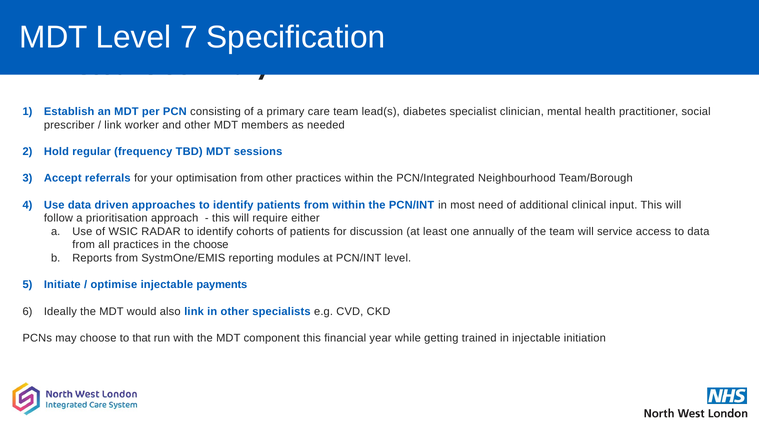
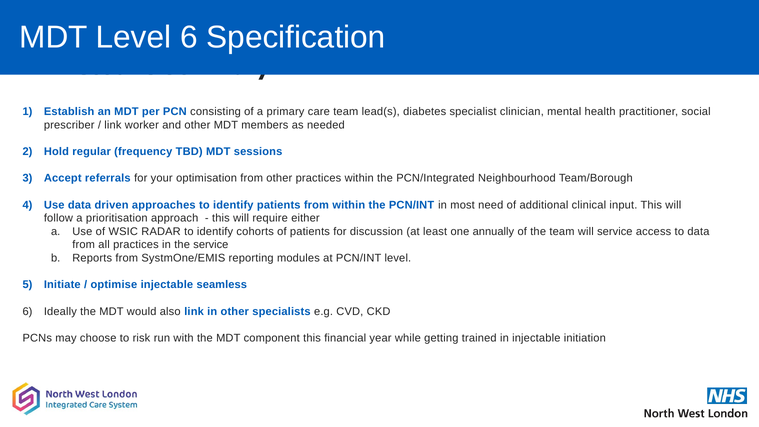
Level 7: 7 -> 6
the choose: choose -> service
payments: payments -> seamless
that: that -> risk
